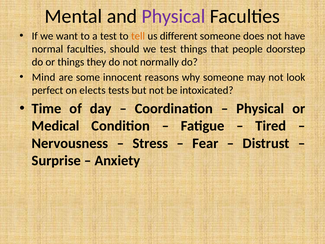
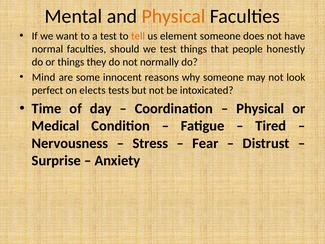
Physical at (173, 16) colour: purple -> orange
different: different -> element
doorstep: doorstep -> honestly
